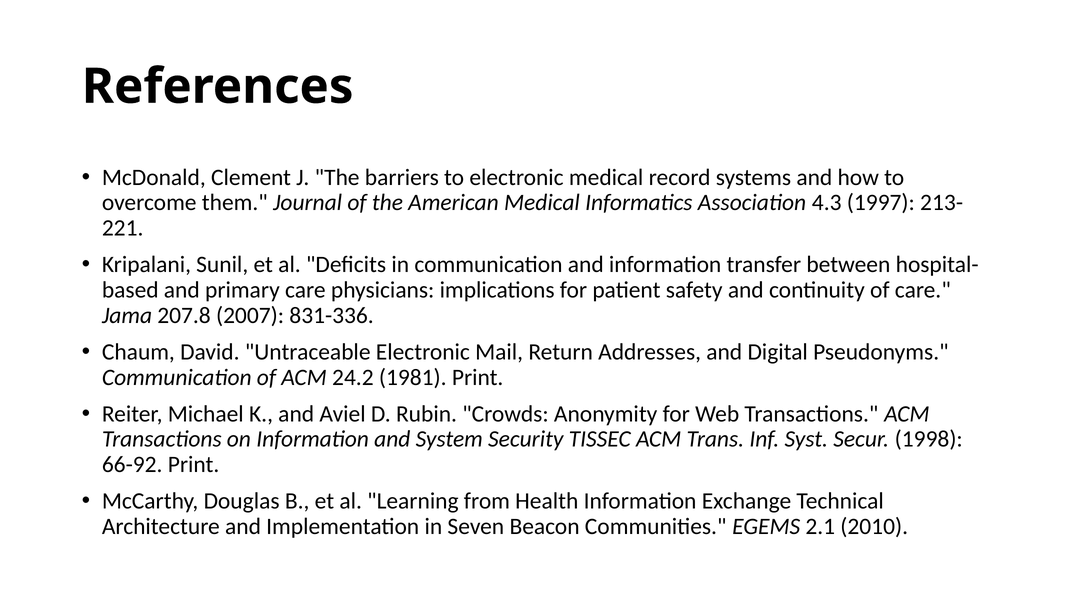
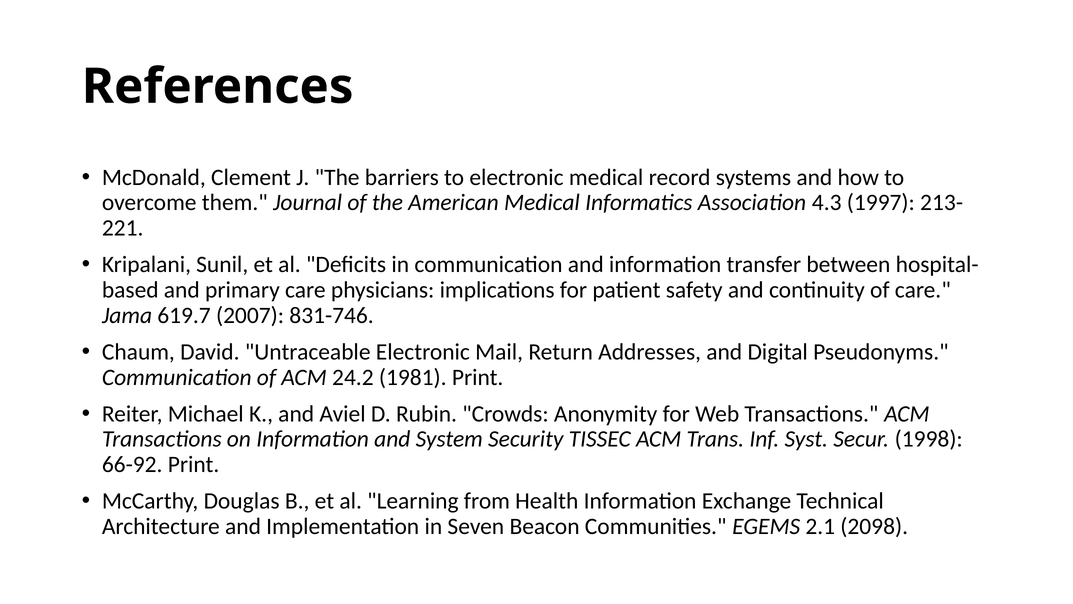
207.8: 207.8 -> 619.7
831-336: 831-336 -> 831-746
2010: 2010 -> 2098
